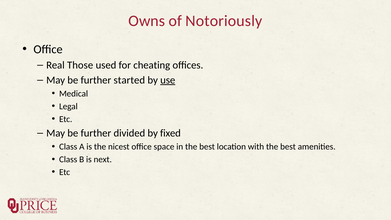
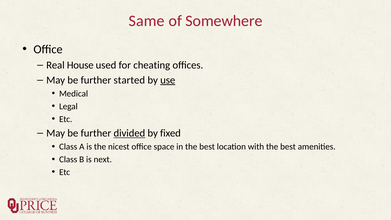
Owns: Owns -> Same
Notoriously: Notoriously -> Somewhere
Those: Those -> House
divided underline: none -> present
